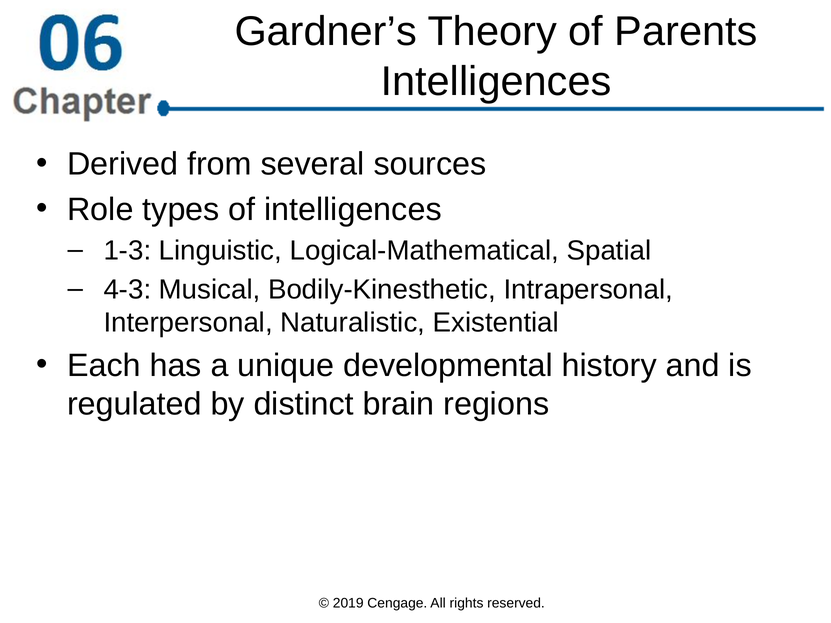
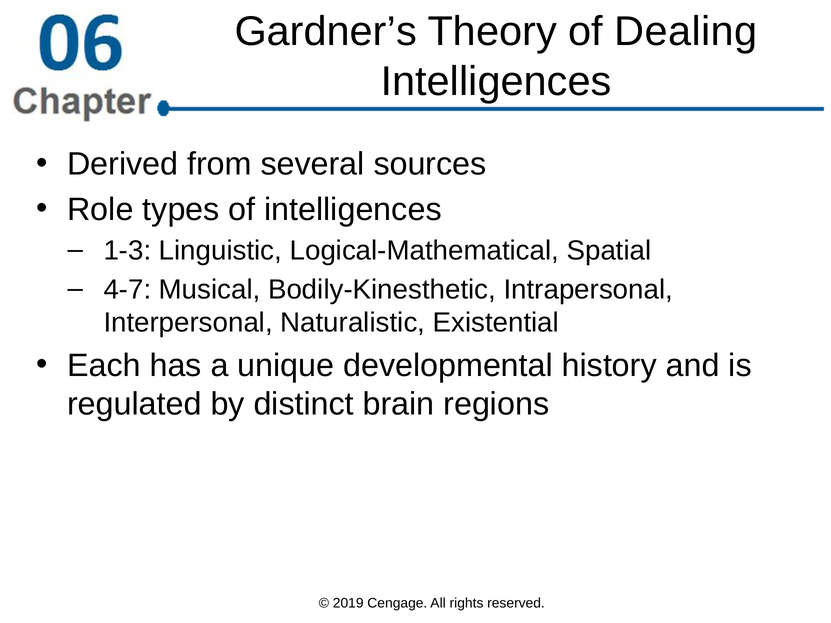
Parents: Parents -> Dealing
4-3: 4-3 -> 4-7
